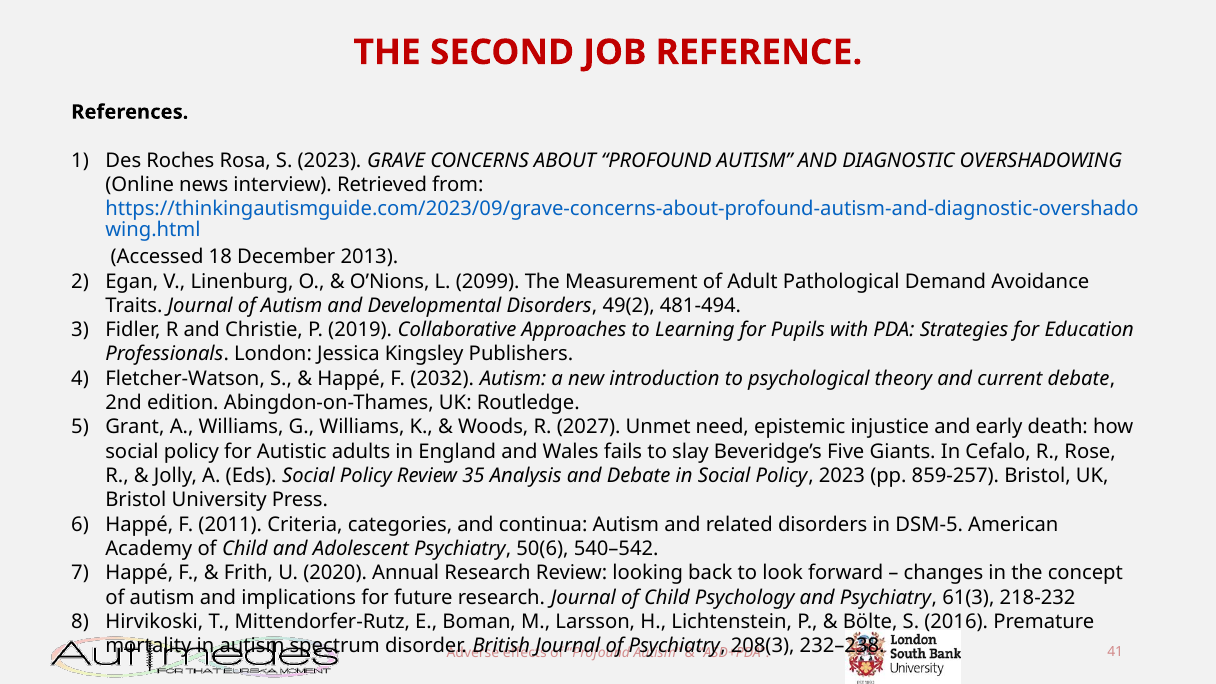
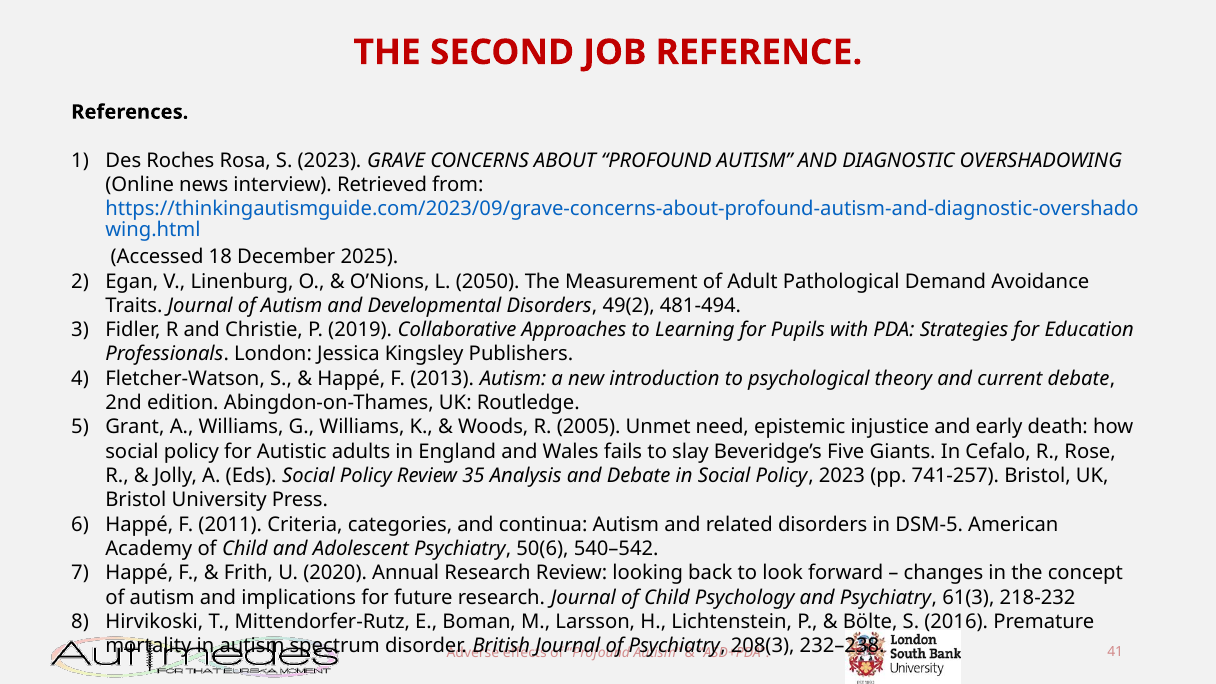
2013: 2013 -> 2025
2099: 2099 -> 2050
2032: 2032 -> 2013
2027: 2027 -> 2005
859-257: 859-257 -> 741-257
